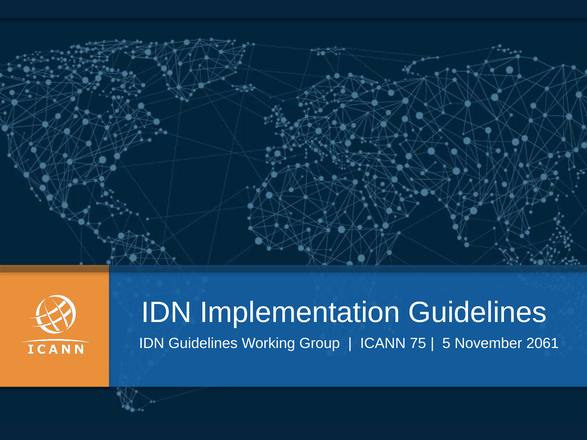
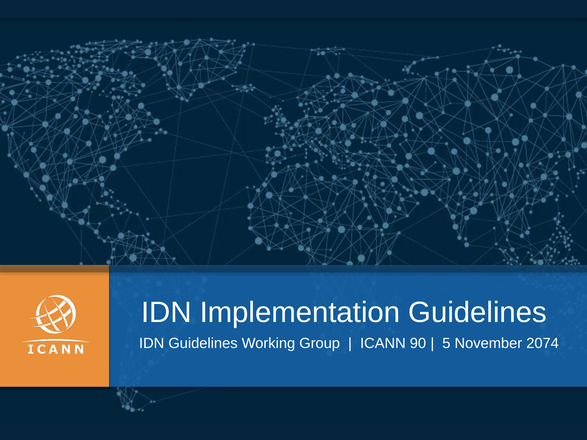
75: 75 -> 90
2061: 2061 -> 2074
